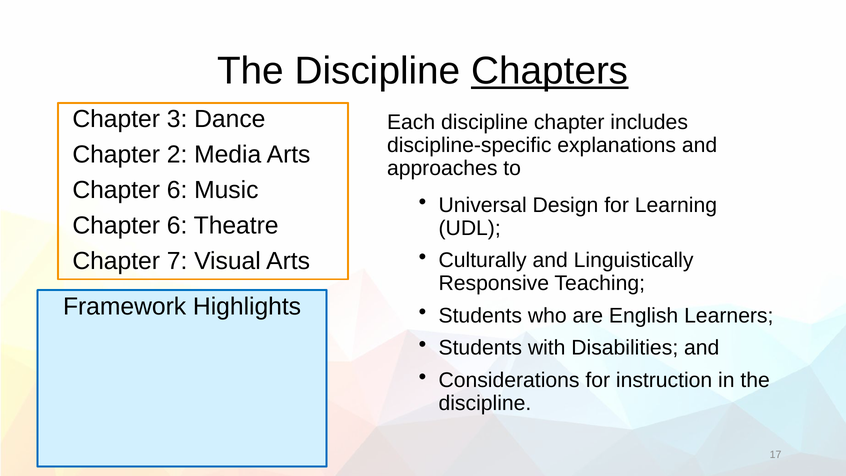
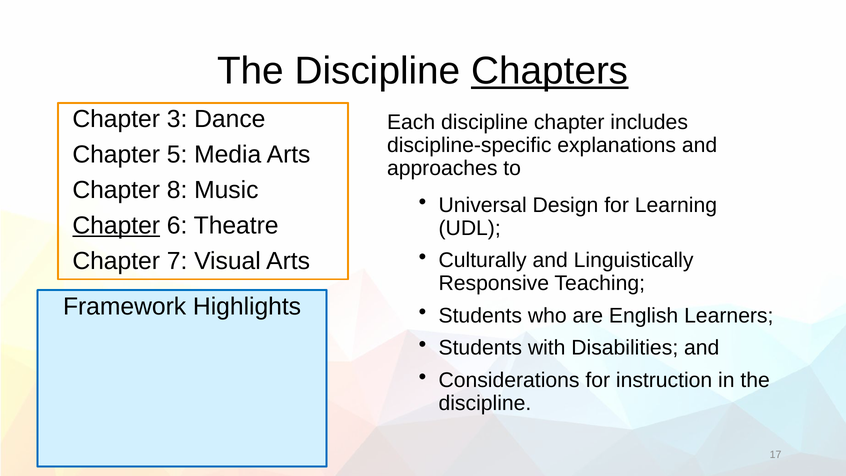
2: 2 -> 5
6 at (177, 190): 6 -> 8
Chapter at (116, 226) underline: none -> present
